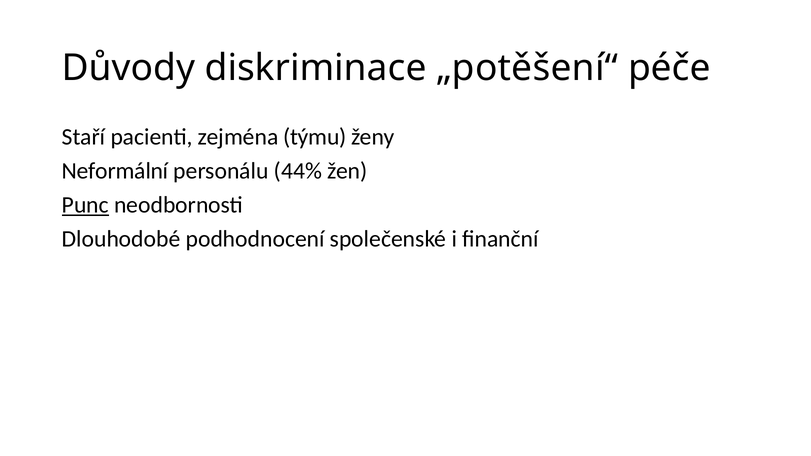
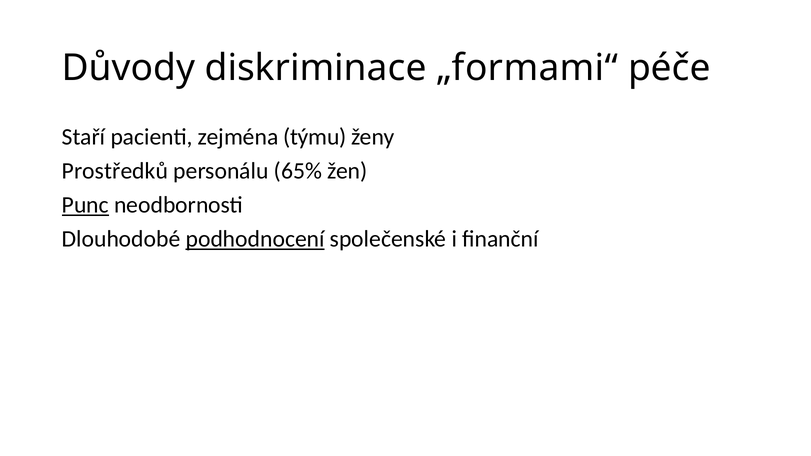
„potěšení“: „potěšení“ -> „formami“
Neformální: Neformální -> Prostředků
44%: 44% -> 65%
podhodnocení underline: none -> present
